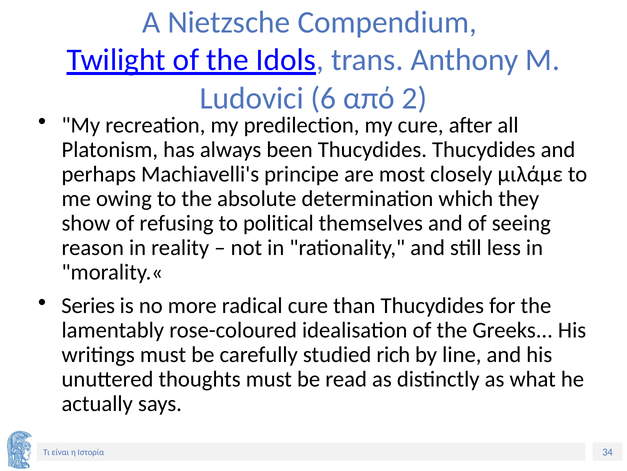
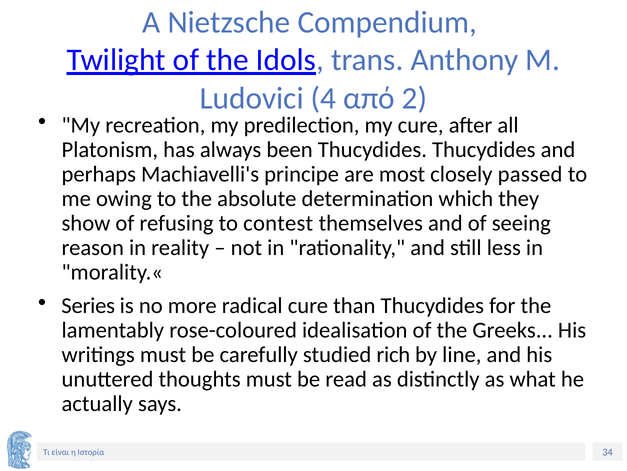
6: 6 -> 4
μιλάμε: μιλάμε -> passed
political: political -> contest
